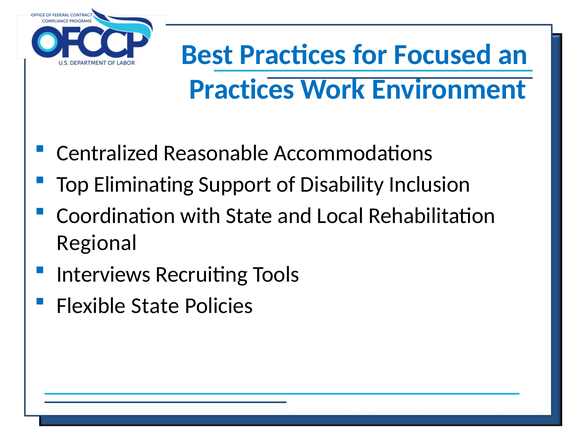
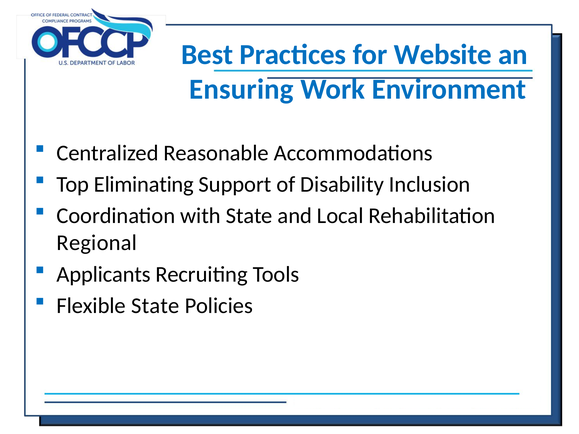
Focused: Focused -> Website
Practices at (242, 89): Practices -> Ensuring
Interviews: Interviews -> Applicants
